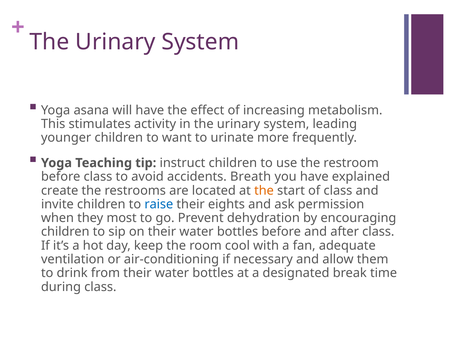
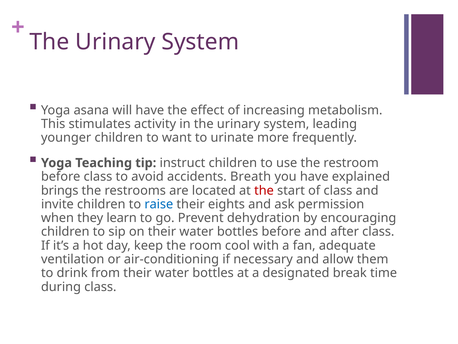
create: create -> brings
the at (264, 190) colour: orange -> red
most: most -> learn
